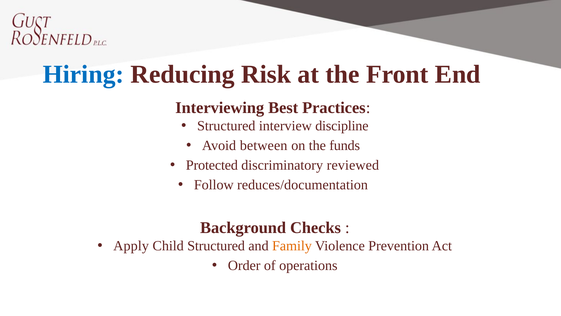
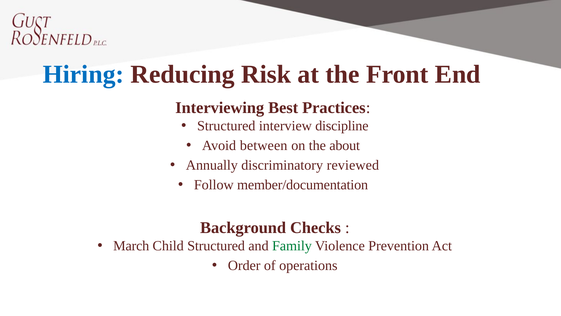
funds: funds -> about
Protected: Protected -> Annually
reduces/documentation: reduces/documentation -> member/documentation
Apply: Apply -> March
Family colour: orange -> green
